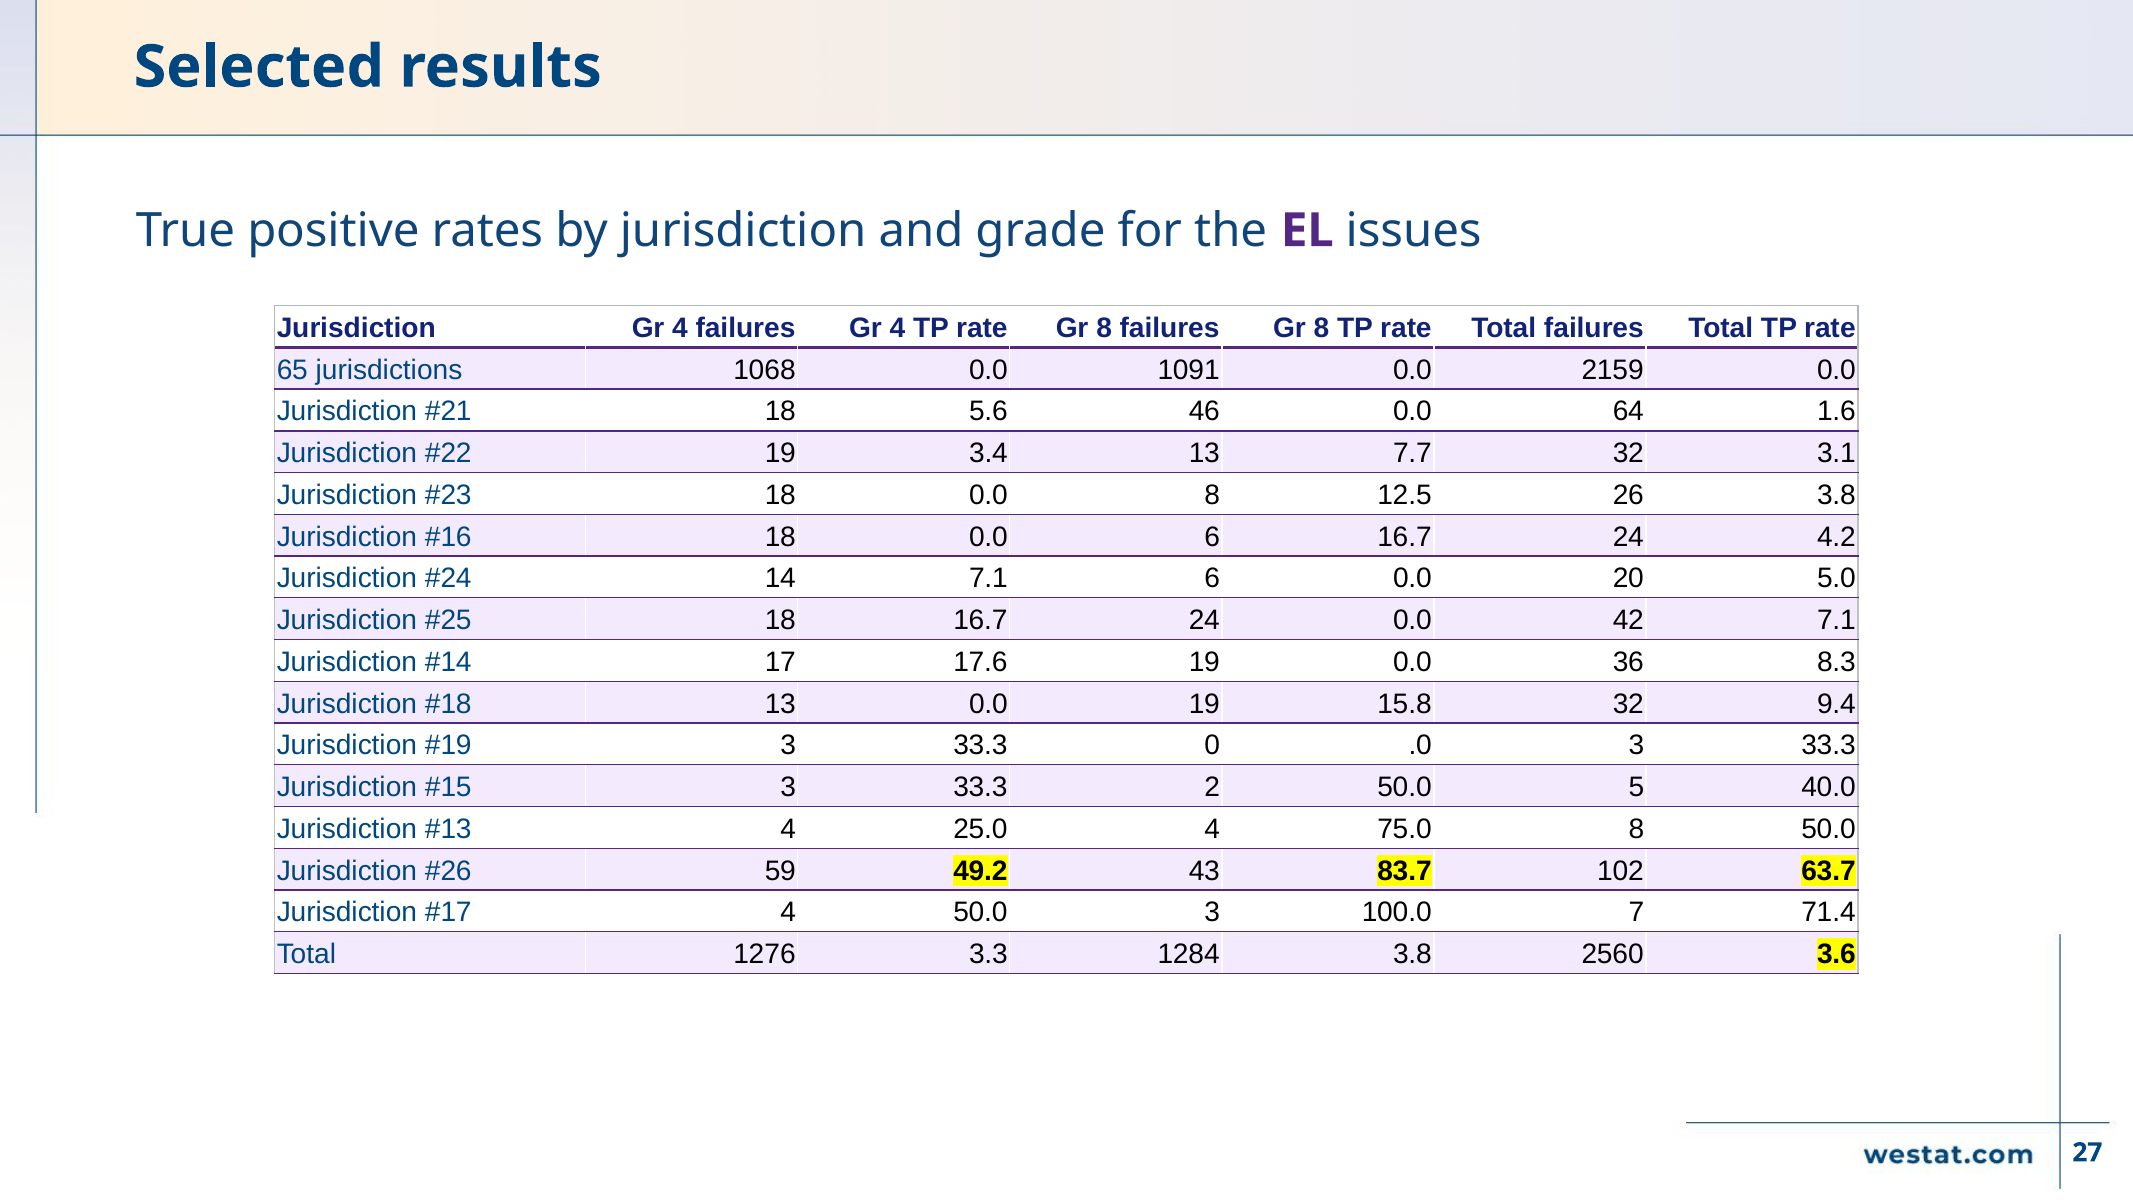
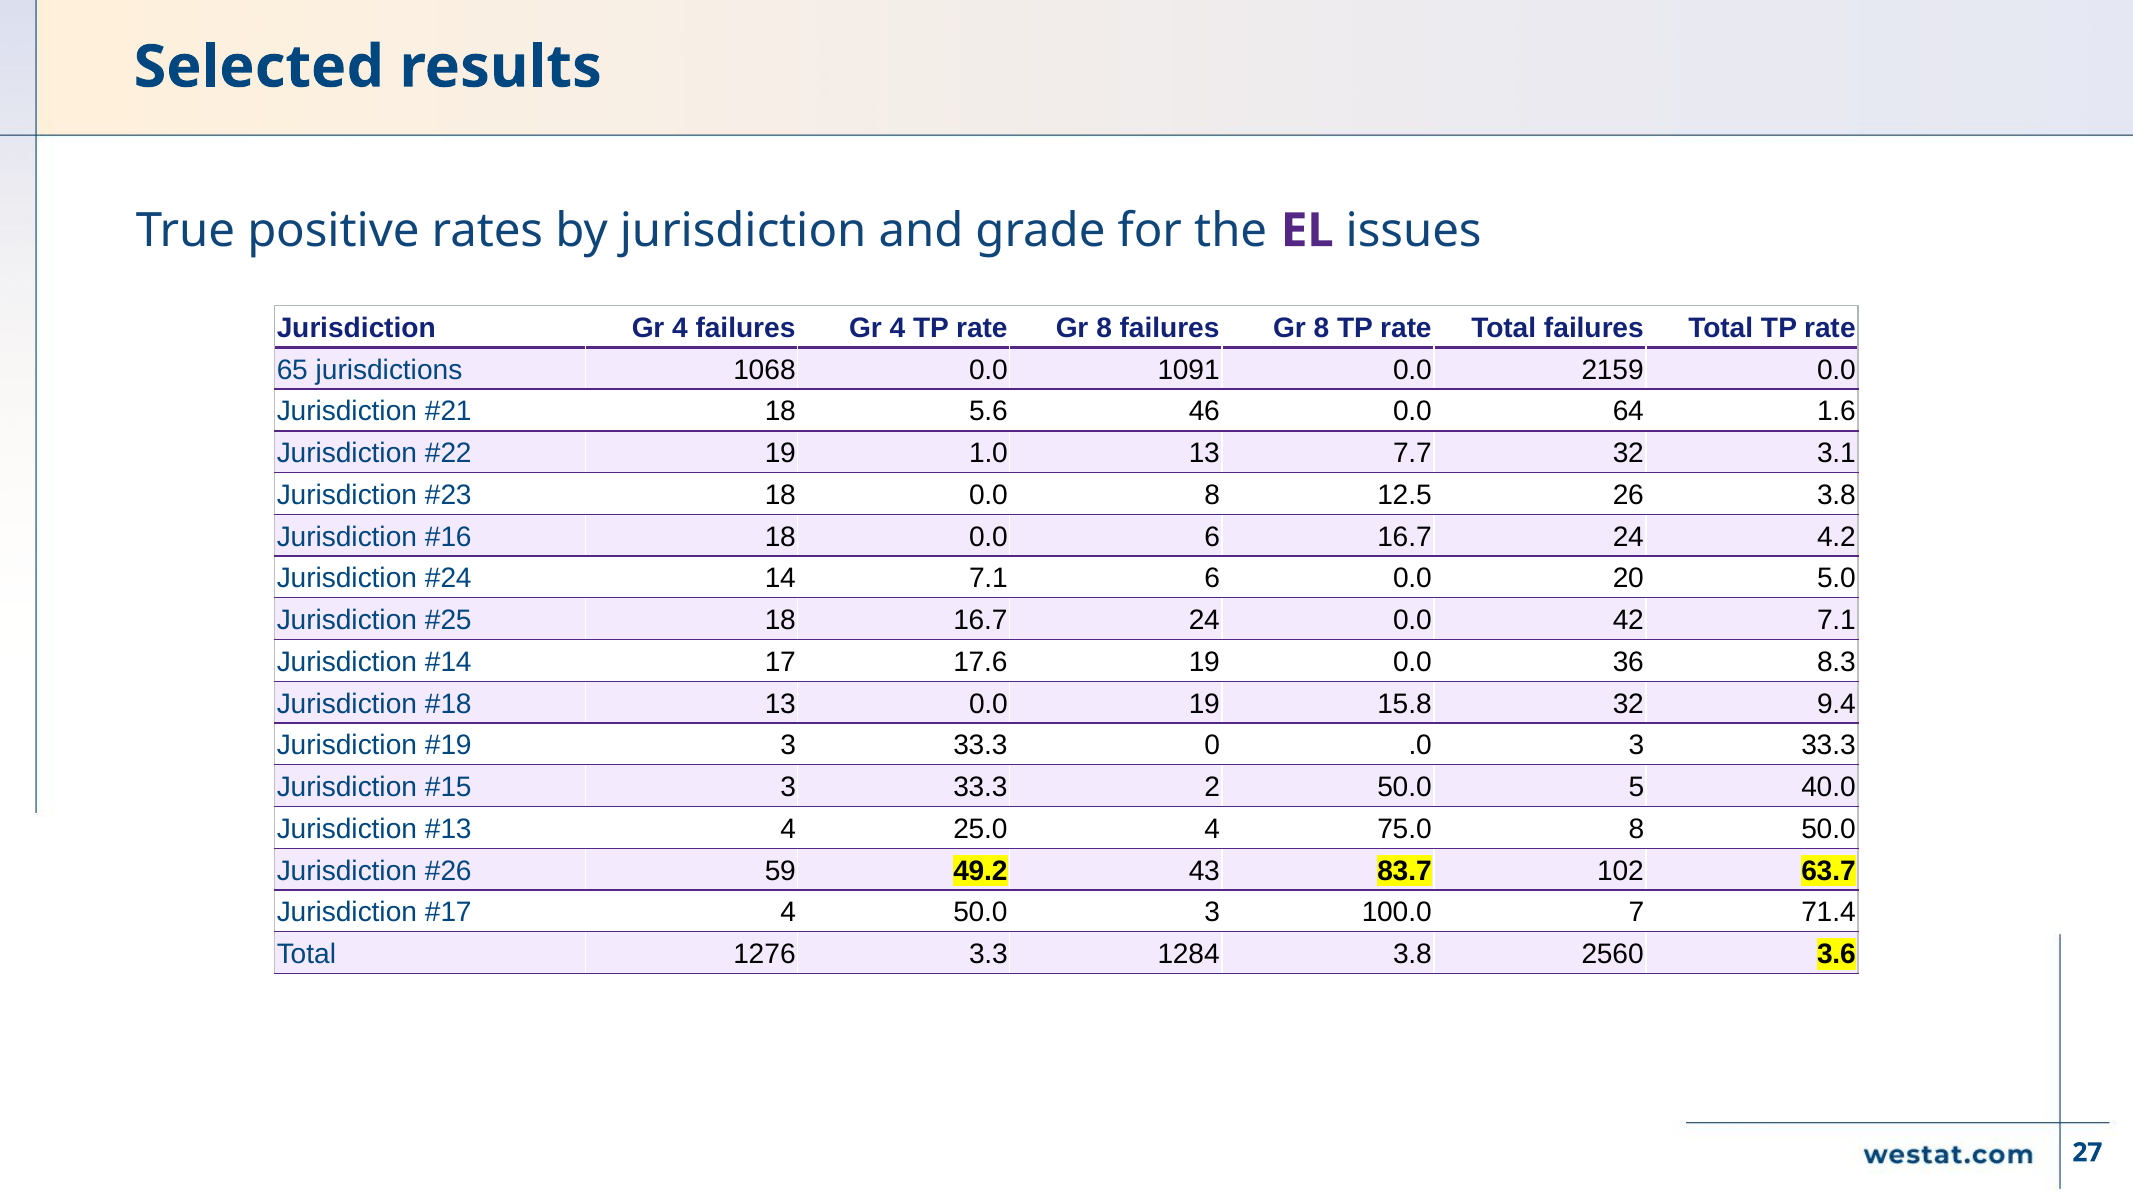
3.4: 3.4 -> 1.0
